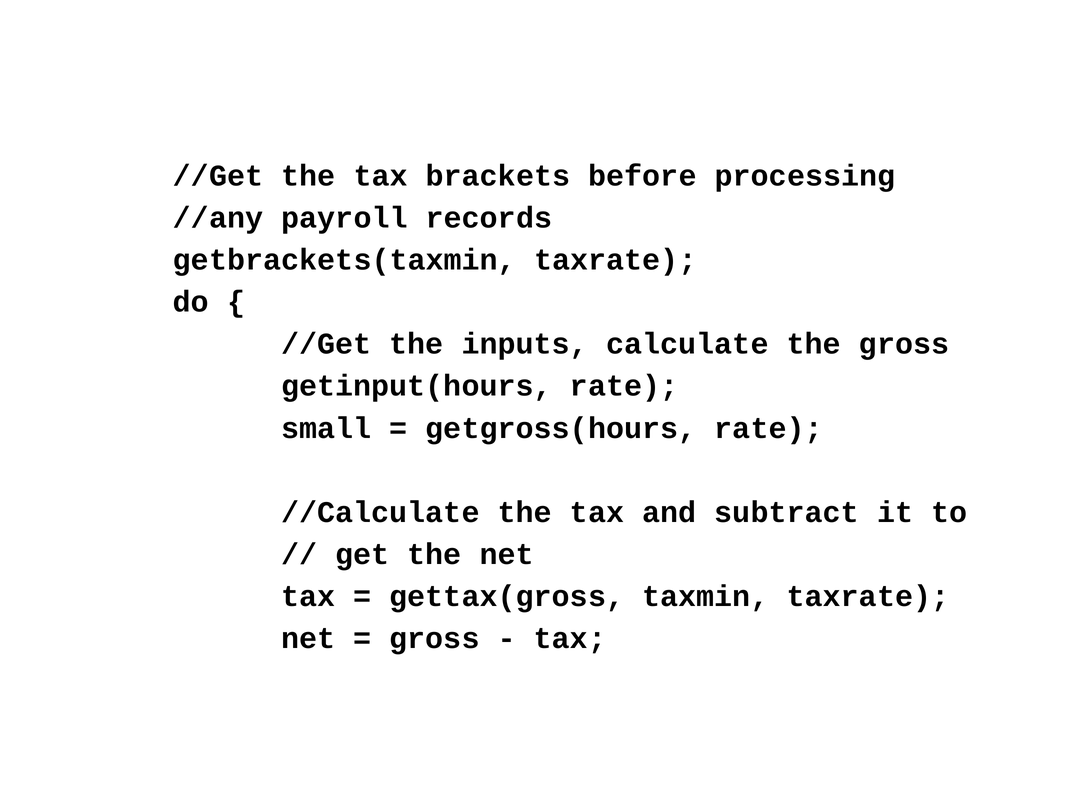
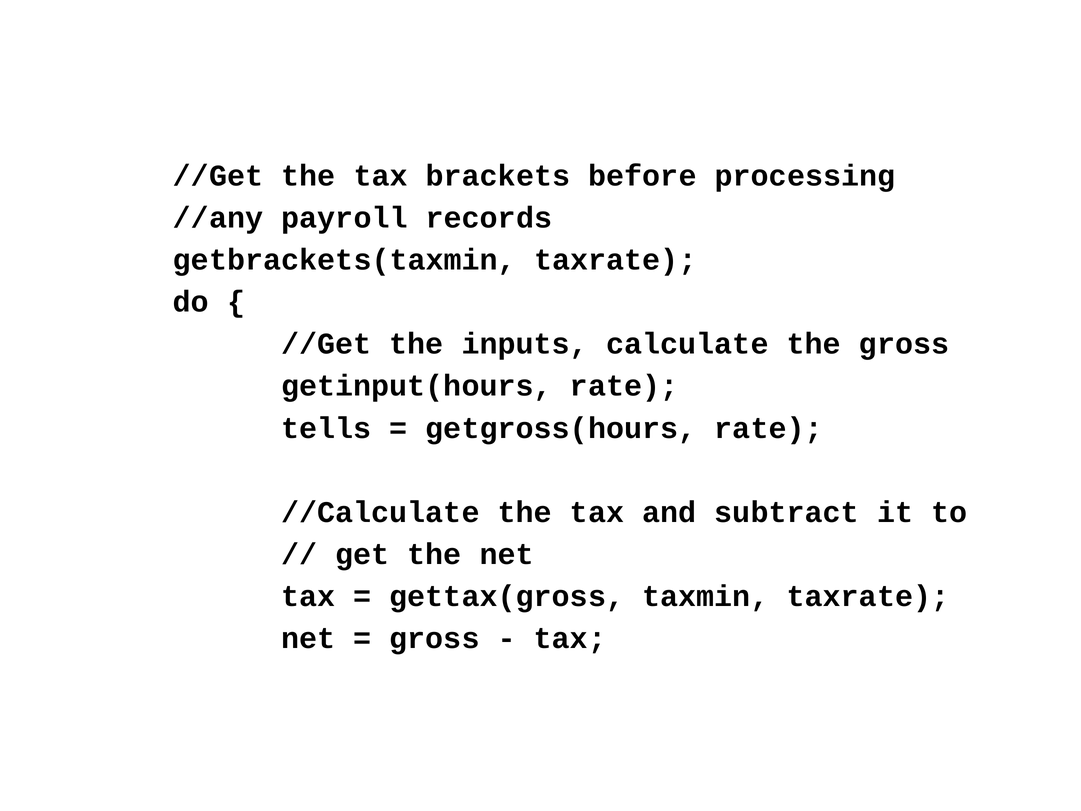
small: small -> tells
